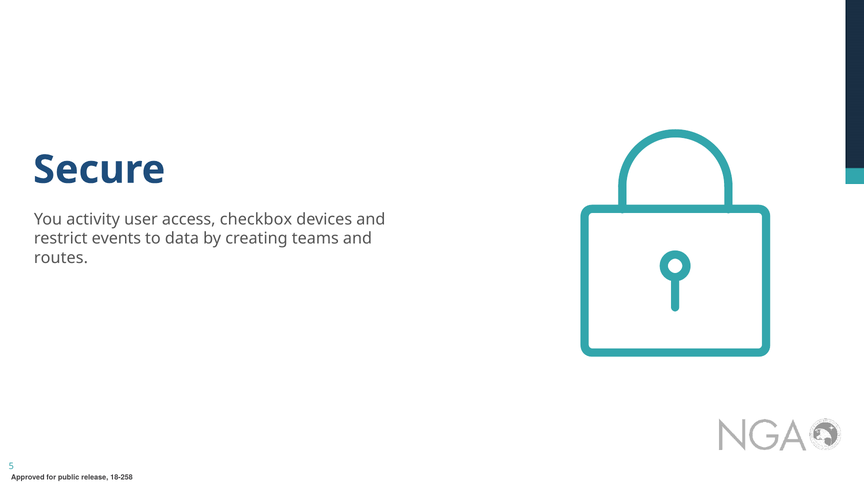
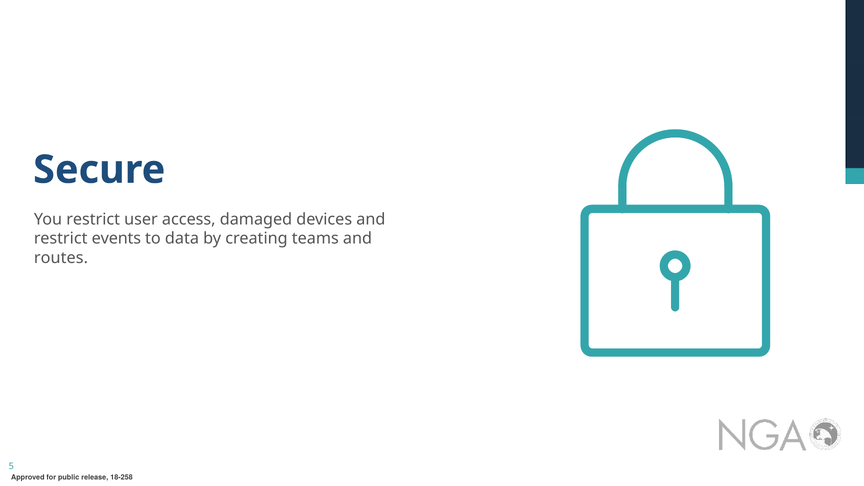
You activity: activity -> restrict
checkbox: checkbox -> damaged
